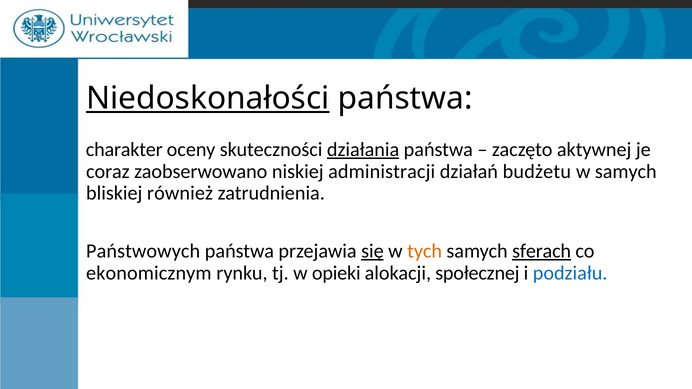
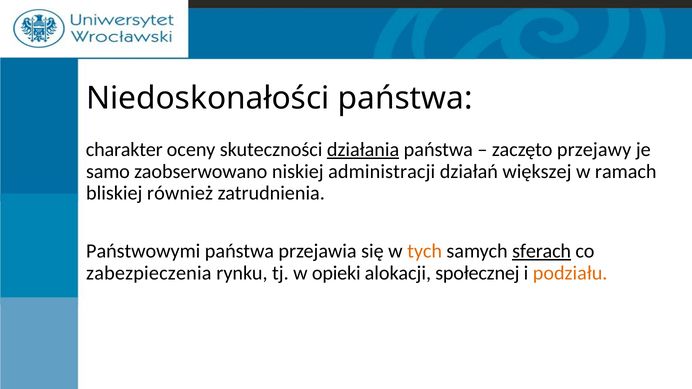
Niedoskonałości underline: present -> none
aktywnej: aktywnej -> przejawy
coraz: coraz -> samo
budżetu: budżetu -> większej
w samych: samych -> ramach
Państwowych: Państwowych -> Państwowymi
się underline: present -> none
ekonomicznym: ekonomicznym -> zabezpieczenia
podziału colour: blue -> orange
